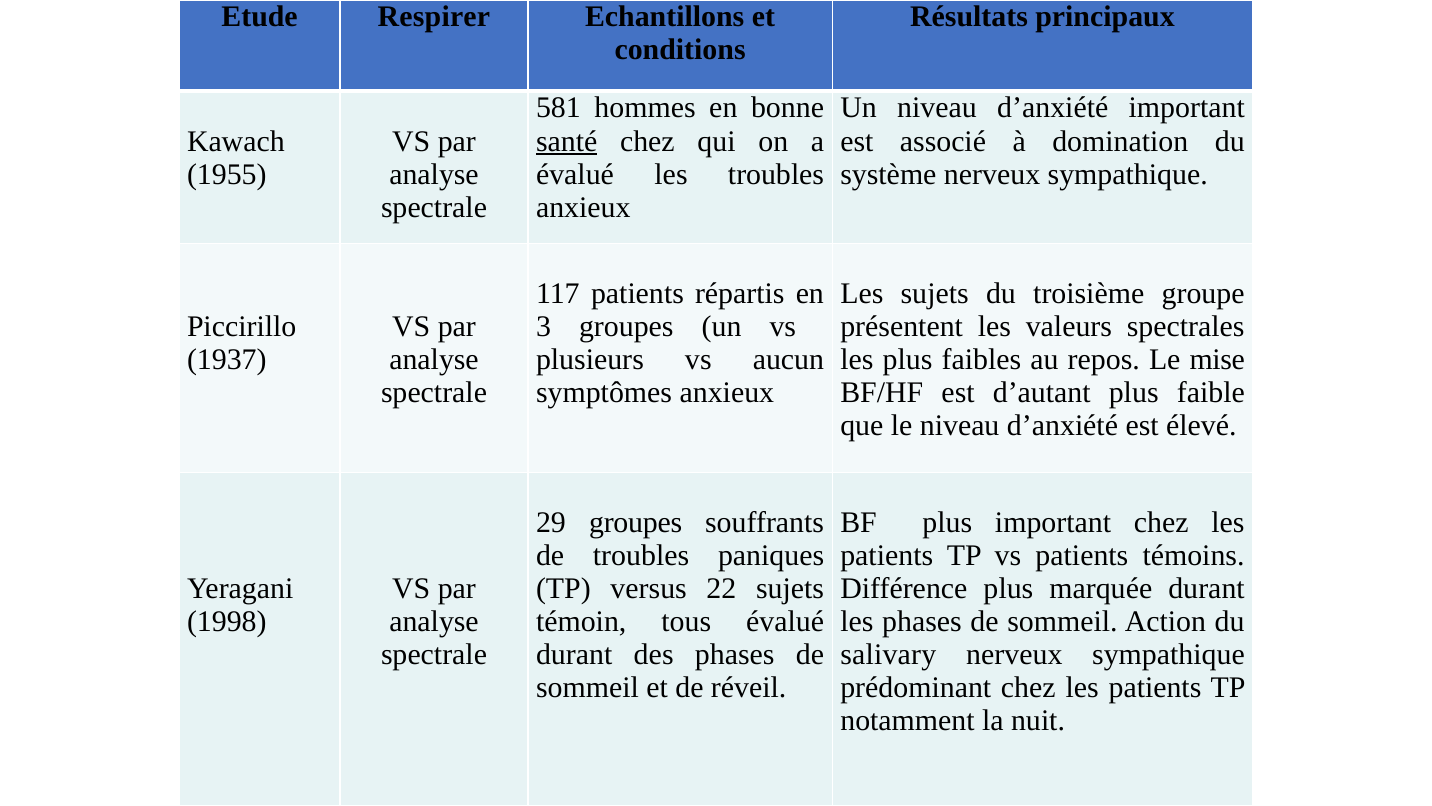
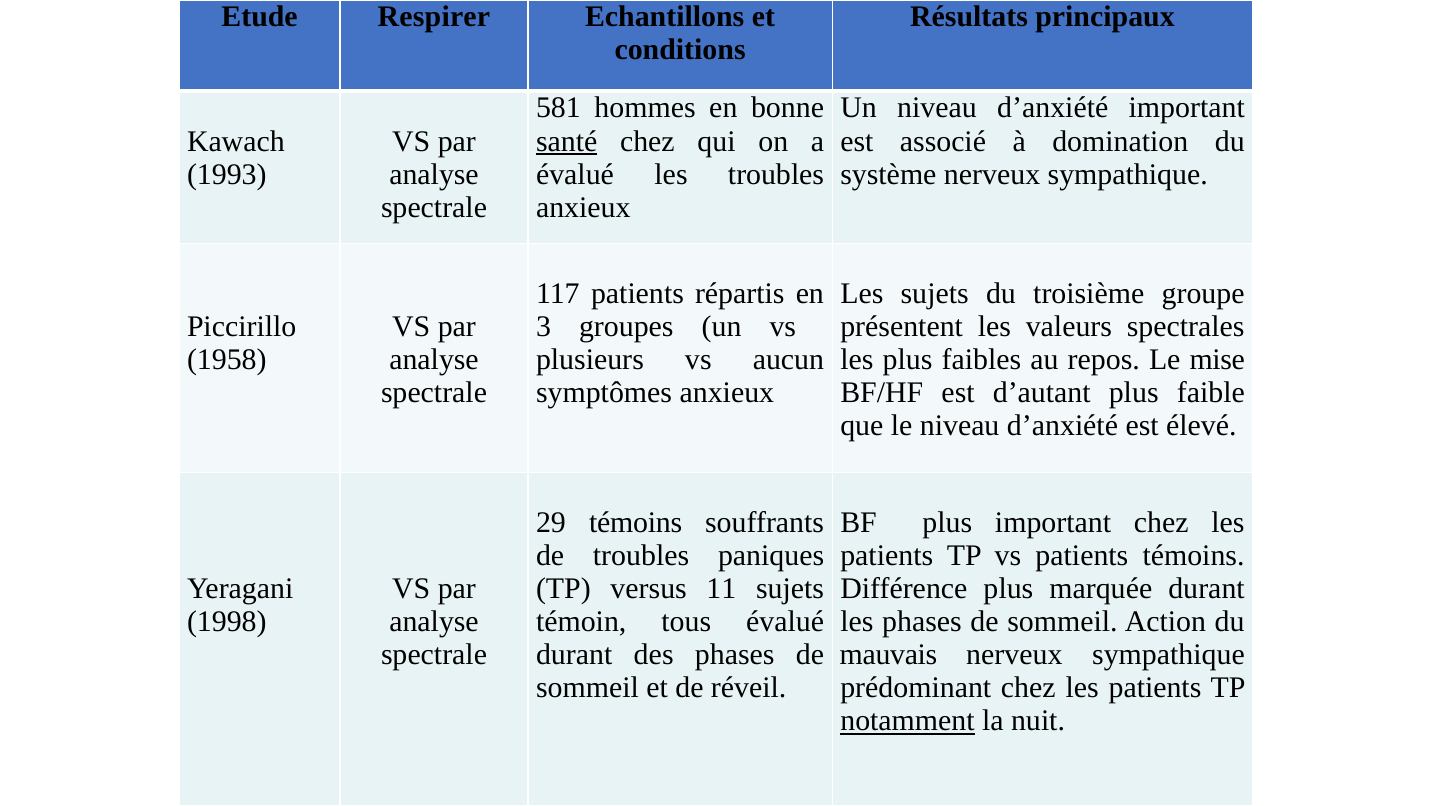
1955: 1955 -> 1993
1937: 1937 -> 1958
29 groupes: groupes -> témoins
22: 22 -> 11
salivary: salivary -> mauvais
notamment underline: none -> present
